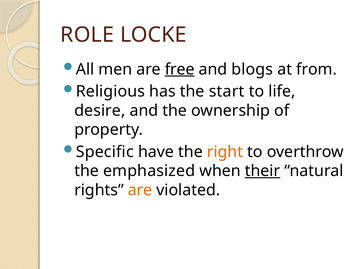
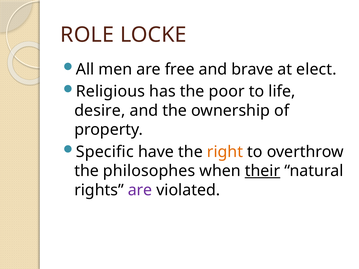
free underline: present -> none
blogs: blogs -> brave
from: from -> elect
start: start -> poor
emphasized: emphasized -> philosophes
are at (140, 190) colour: orange -> purple
